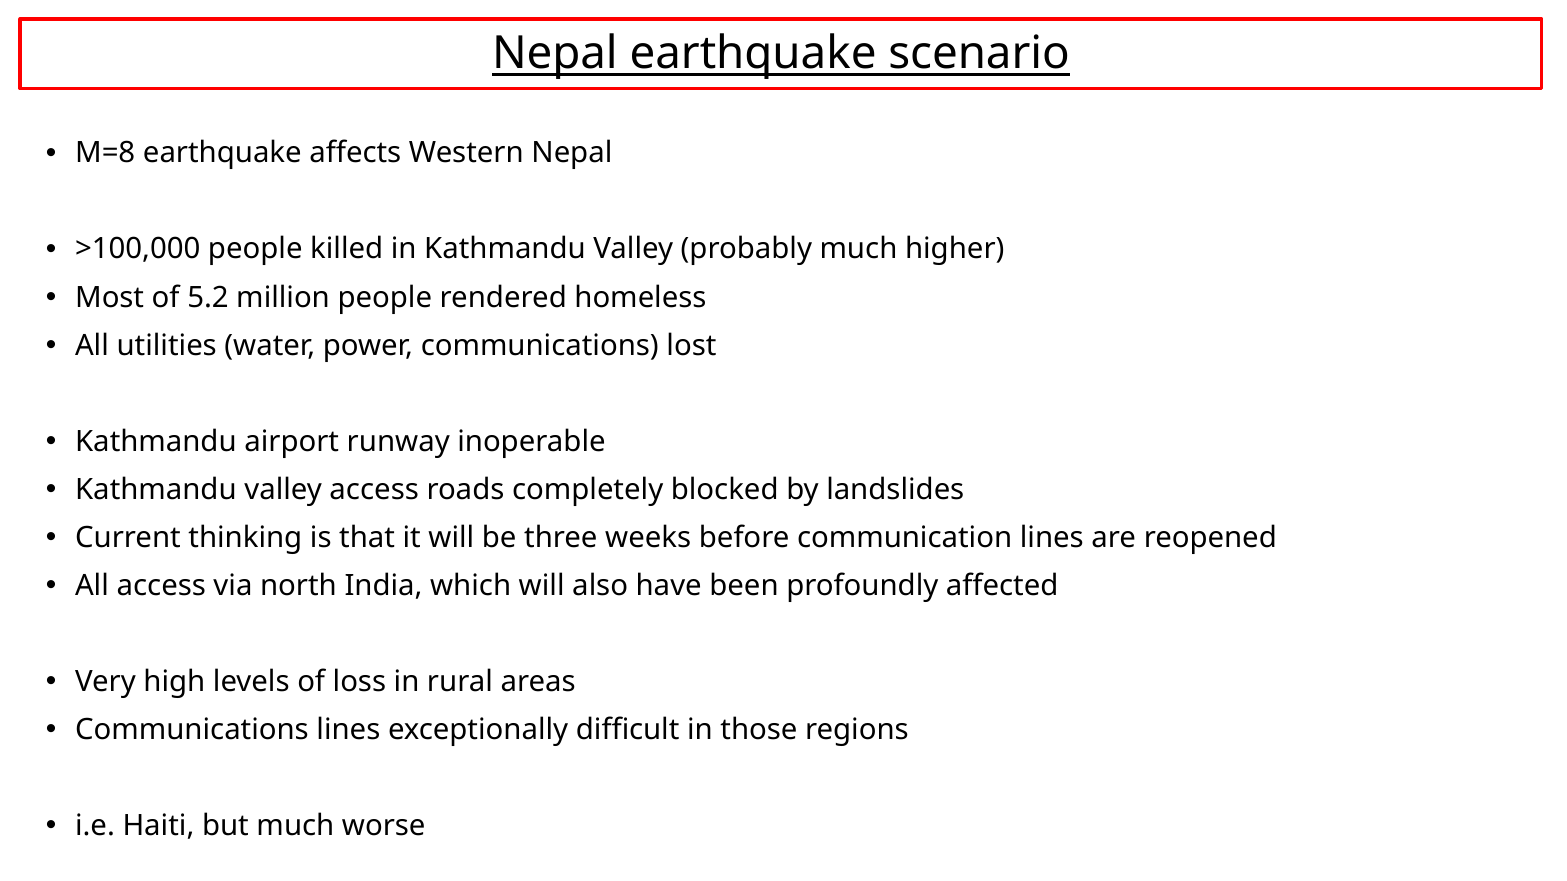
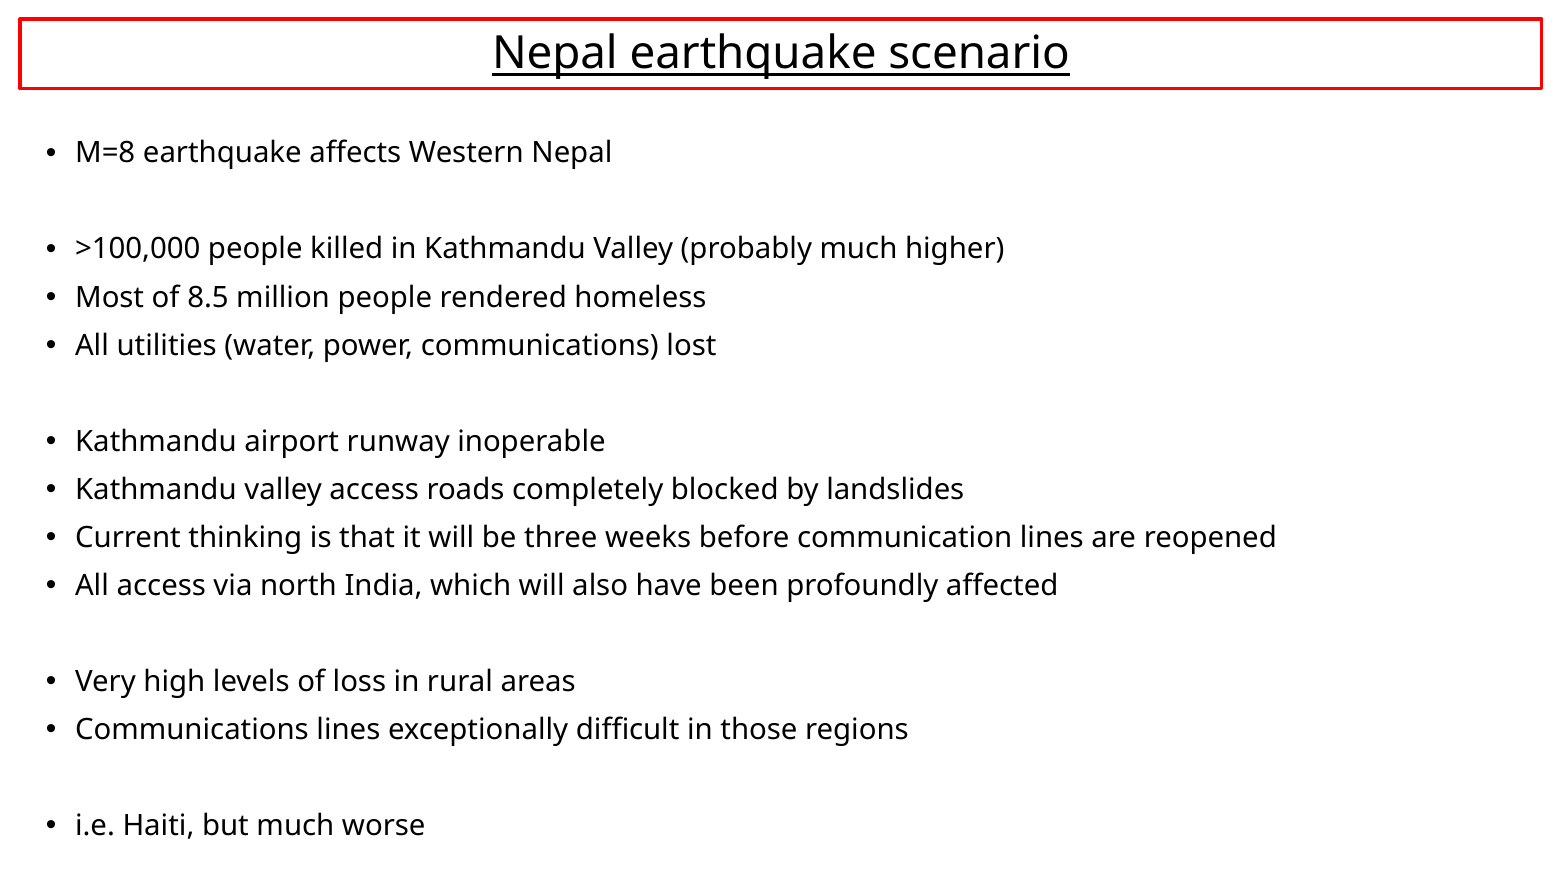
5.2: 5.2 -> 8.5
